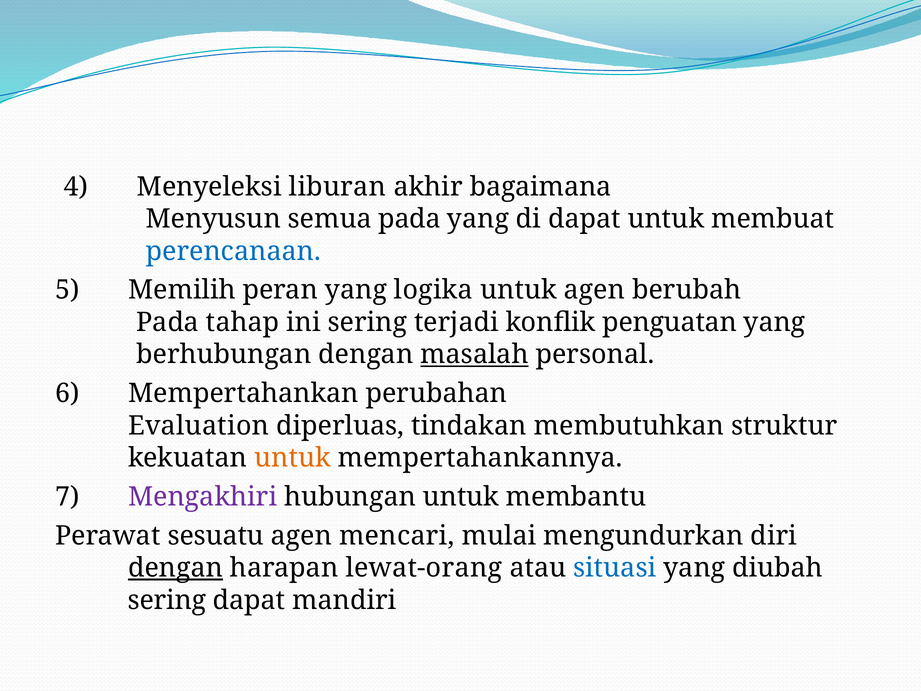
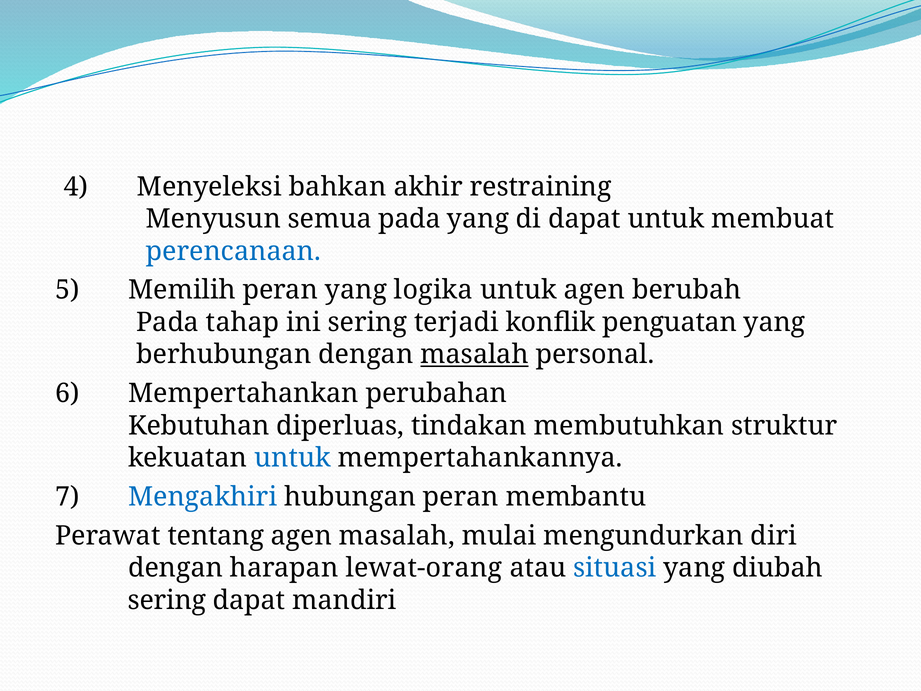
liburan: liburan -> bahkan
bagaimana: bagaimana -> restraining
Evaluation: Evaluation -> Kebutuhan
untuk at (293, 458) colour: orange -> blue
Mengakhiri colour: purple -> blue
hubungan untuk: untuk -> peran
sesuatu: sesuatu -> tentang
agen mencari: mencari -> masalah
dengan at (176, 568) underline: present -> none
